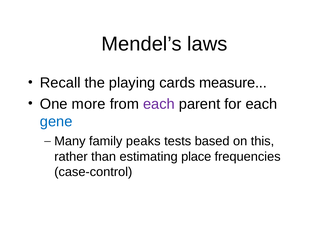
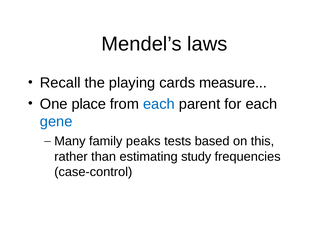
more: more -> place
each at (159, 104) colour: purple -> blue
place: place -> study
